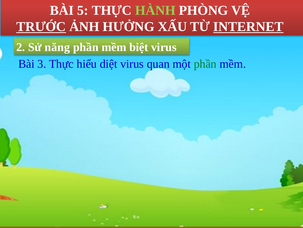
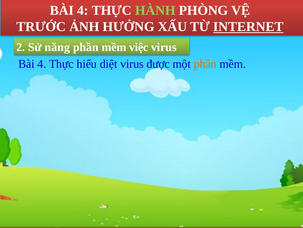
5 at (83, 11): 5 -> 4
TRƯỚC underline: present -> none
biệt: biệt -> việc
3 at (42, 64): 3 -> 4
quan: quan -> được
phần at (205, 64) colour: green -> orange
